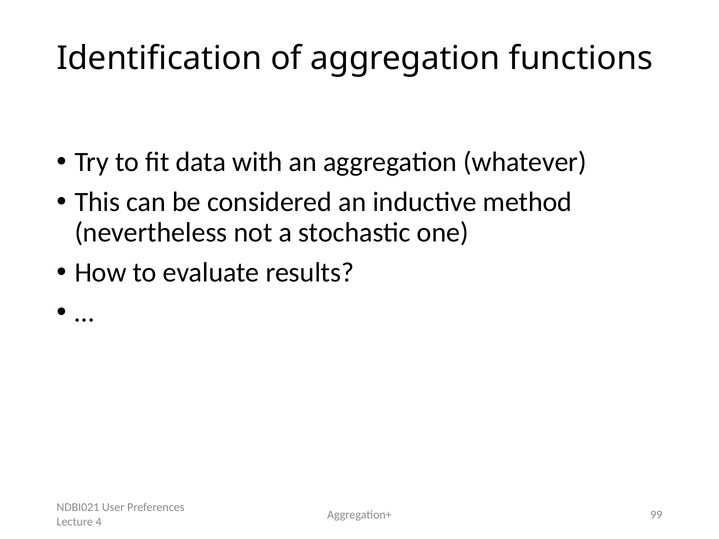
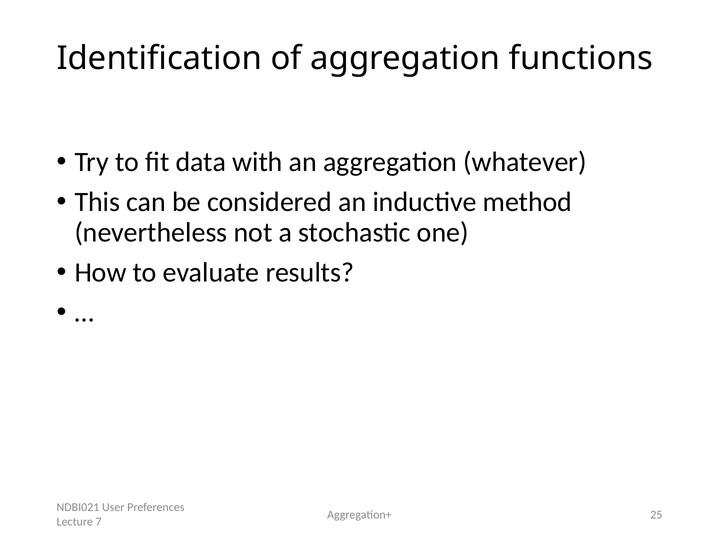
99: 99 -> 25
4: 4 -> 7
